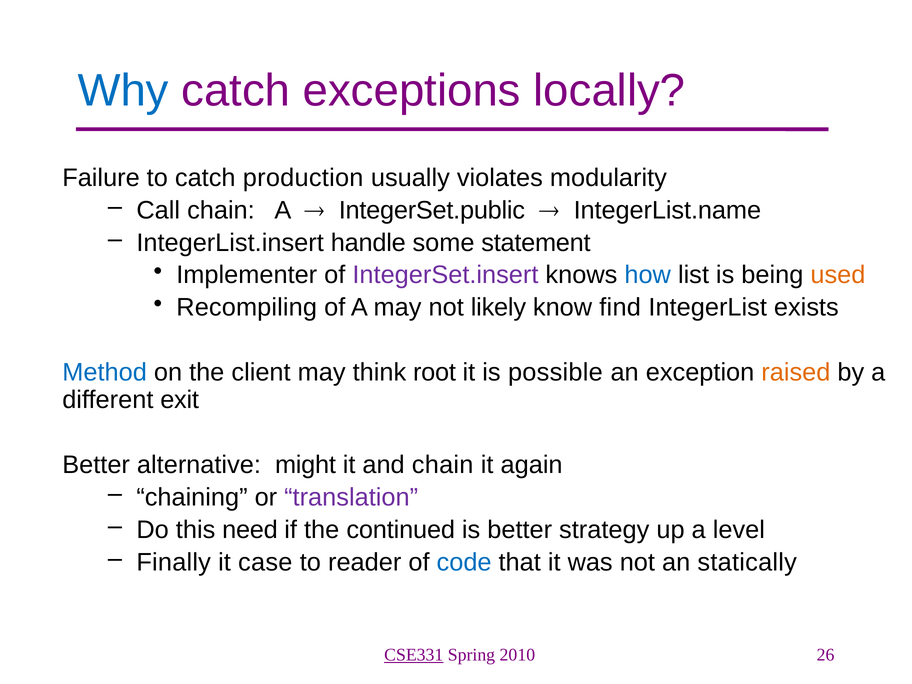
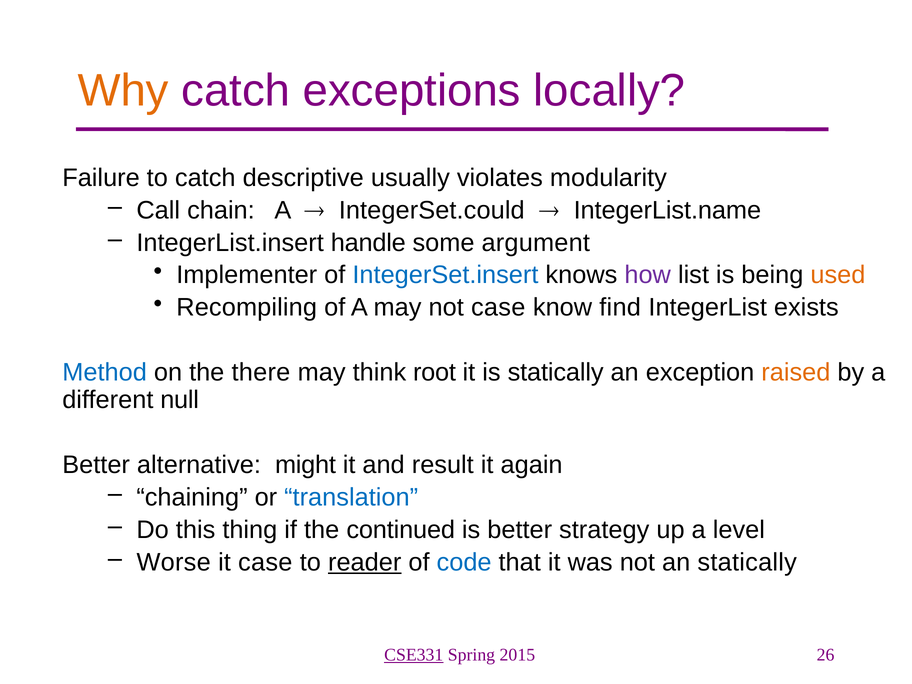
Why colour: blue -> orange
production: production -> descriptive
IntegerSet.public: IntegerSet.public -> IntegerSet.could
statement: statement -> argument
IntegerSet.insert colour: purple -> blue
how colour: blue -> purple
not likely: likely -> case
client: client -> there
is possible: possible -> statically
exit: exit -> null
and chain: chain -> result
translation colour: purple -> blue
need: need -> thing
Finally: Finally -> Worse
reader underline: none -> present
2010: 2010 -> 2015
